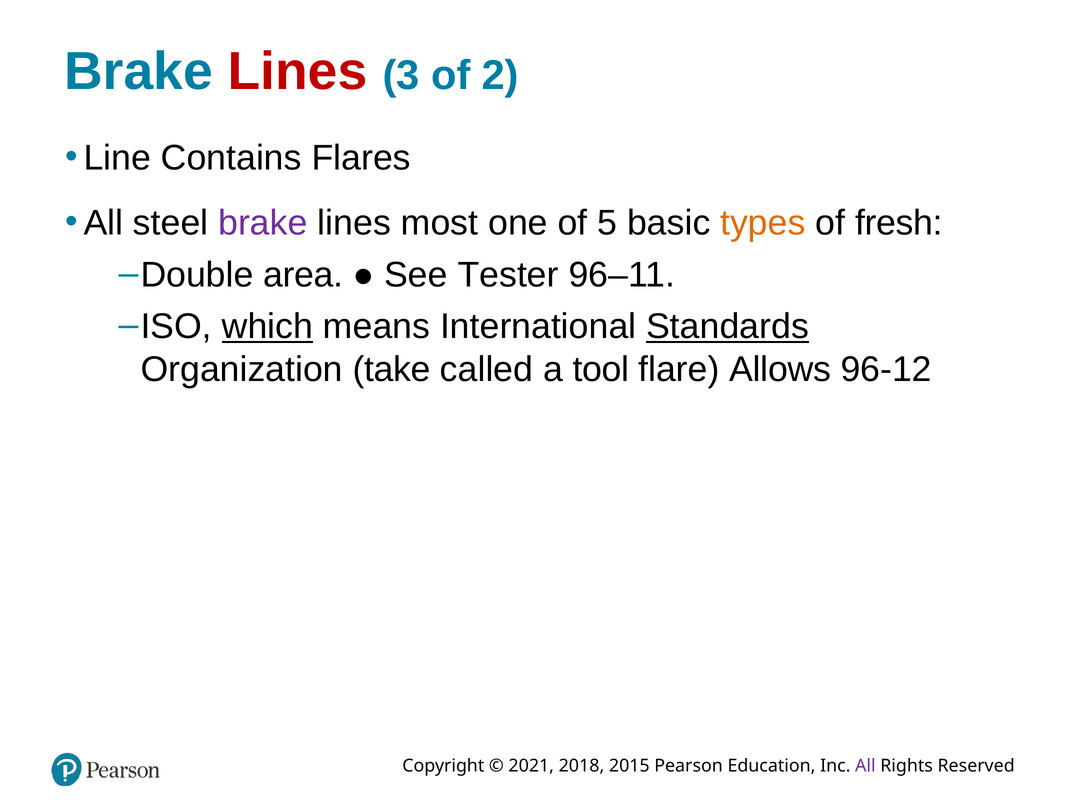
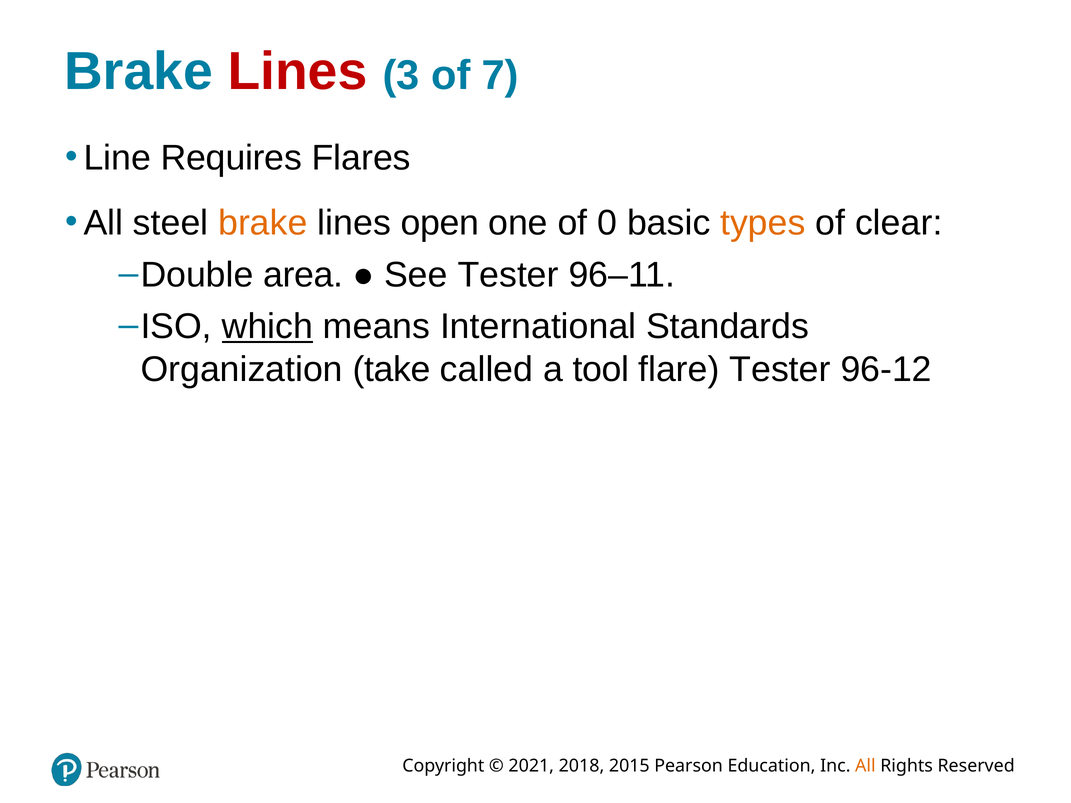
2: 2 -> 7
Contains: Contains -> Requires
brake at (263, 223) colour: purple -> orange
most: most -> open
5: 5 -> 0
fresh: fresh -> clear
Standards underline: present -> none
flare Allows: Allows -> Tester
All at (865, 766) colour: purple -> orange
